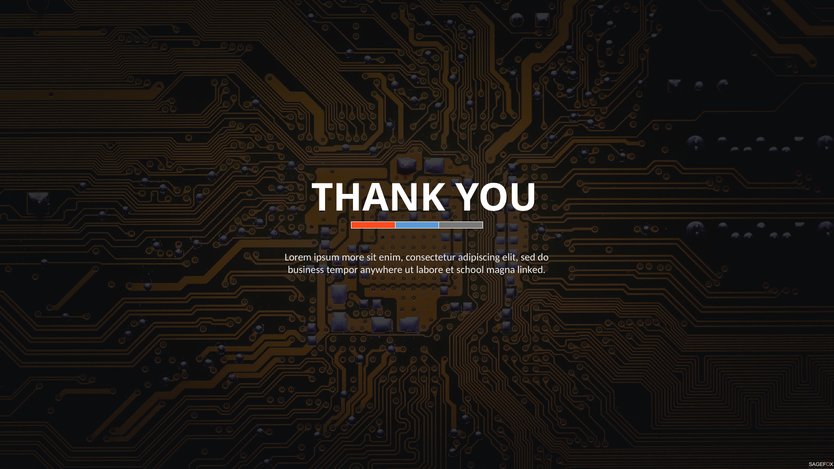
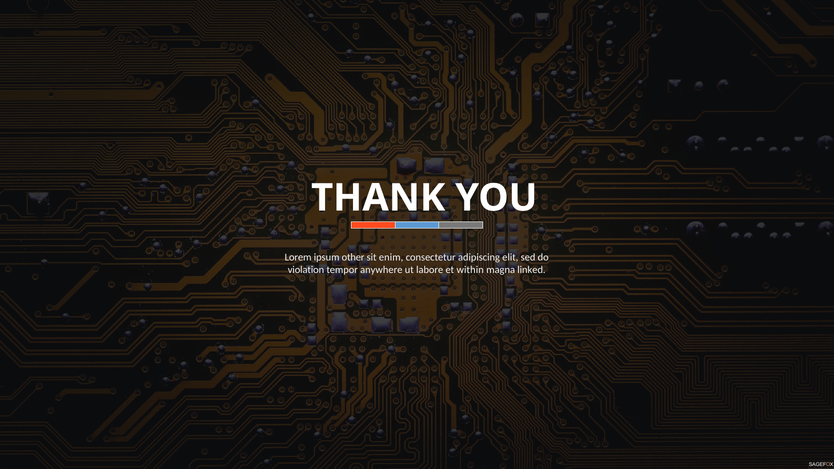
more: more -> other
business: business -> violation
school: school -> within
